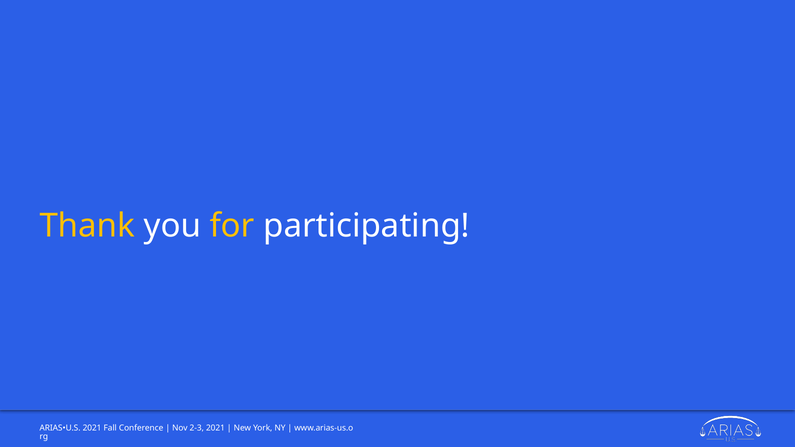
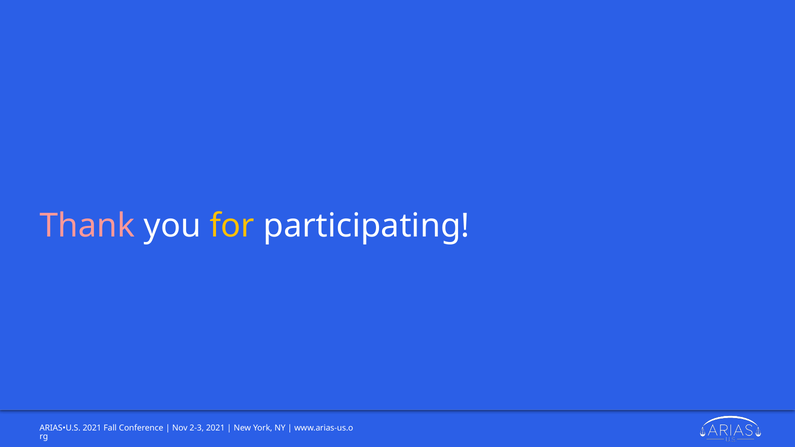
Thank colour: yellow -> pink
